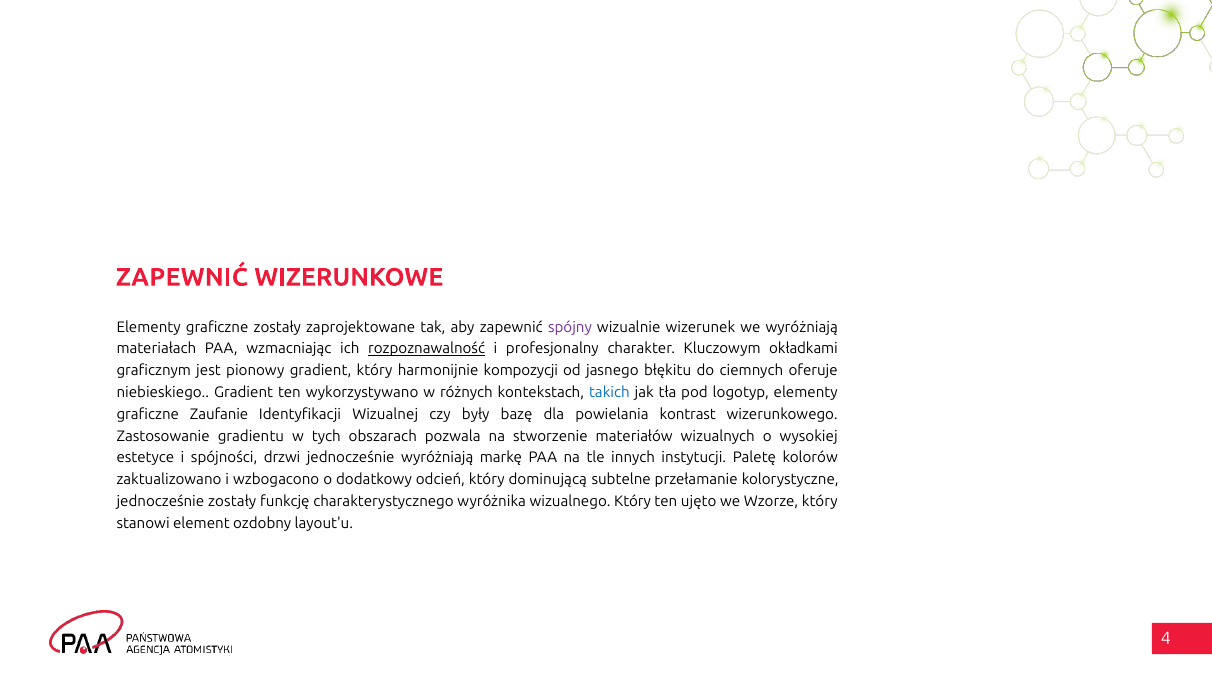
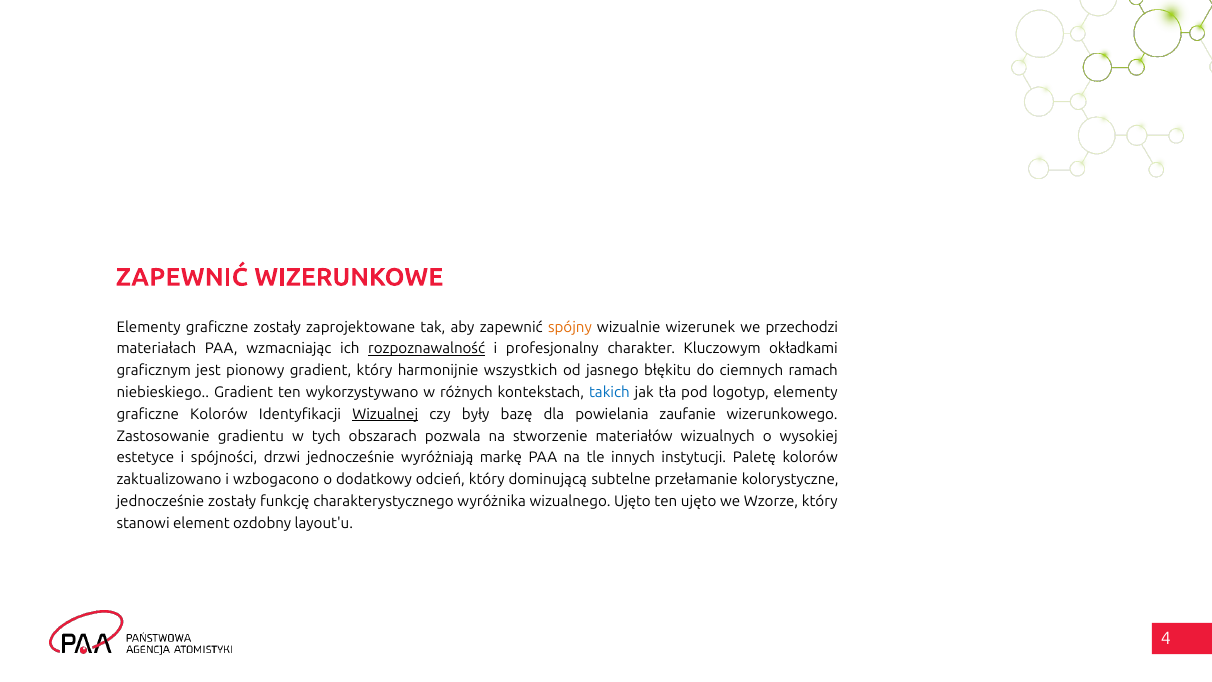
spójny colour: purple -> orange
we wyróżniają: wyróżniają -> przechodzi
kompozycji: kompozycji -> wszystkich
oferuje: oferuje -> ramach
graficzne Zaufanie: Zaufanie -> Kolorów
Wizualnej underline: none -> present
kontrast: kontrast -> zaufanie
wizualnego Który: Który -> Ujęto
